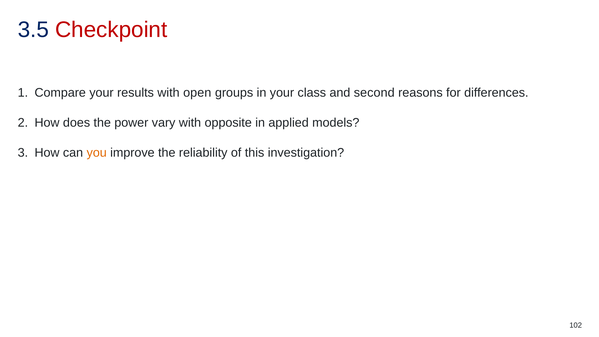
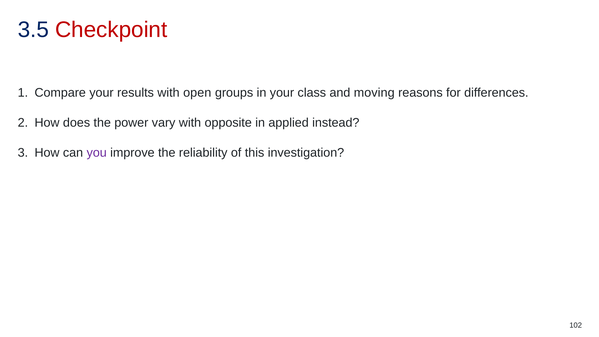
second: second -> moving
models: models -> instead
you colour: orange -> purple
